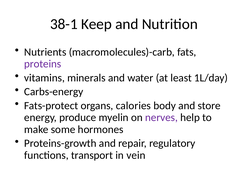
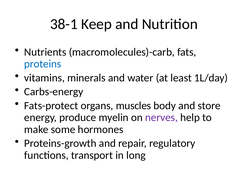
proteins colour: purple -> blue
calories: calories -> muscles
vein: vein -> long
